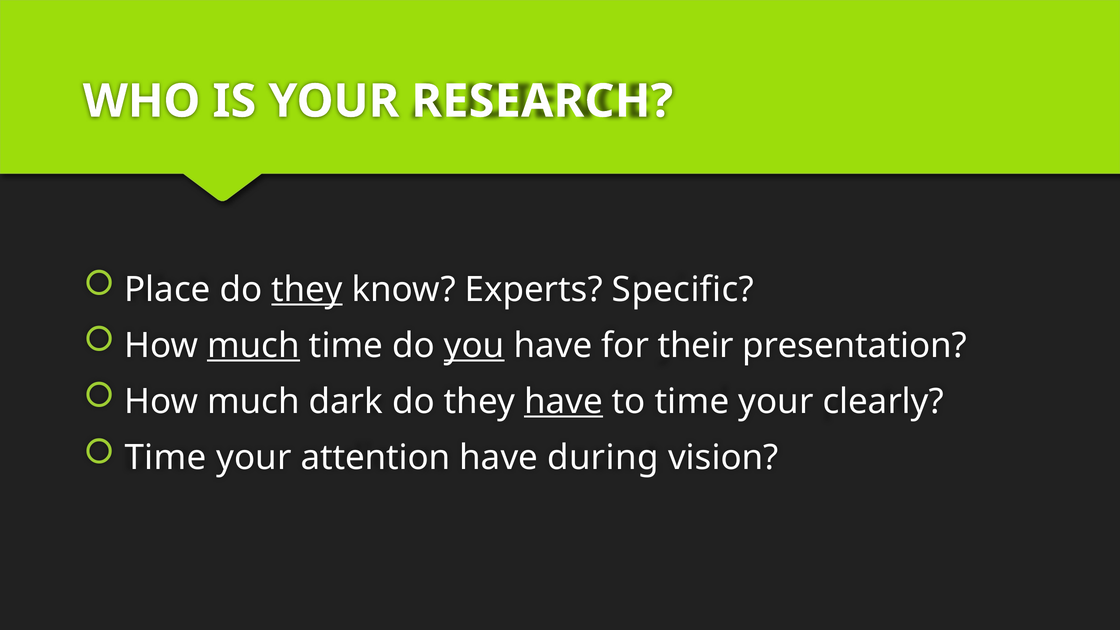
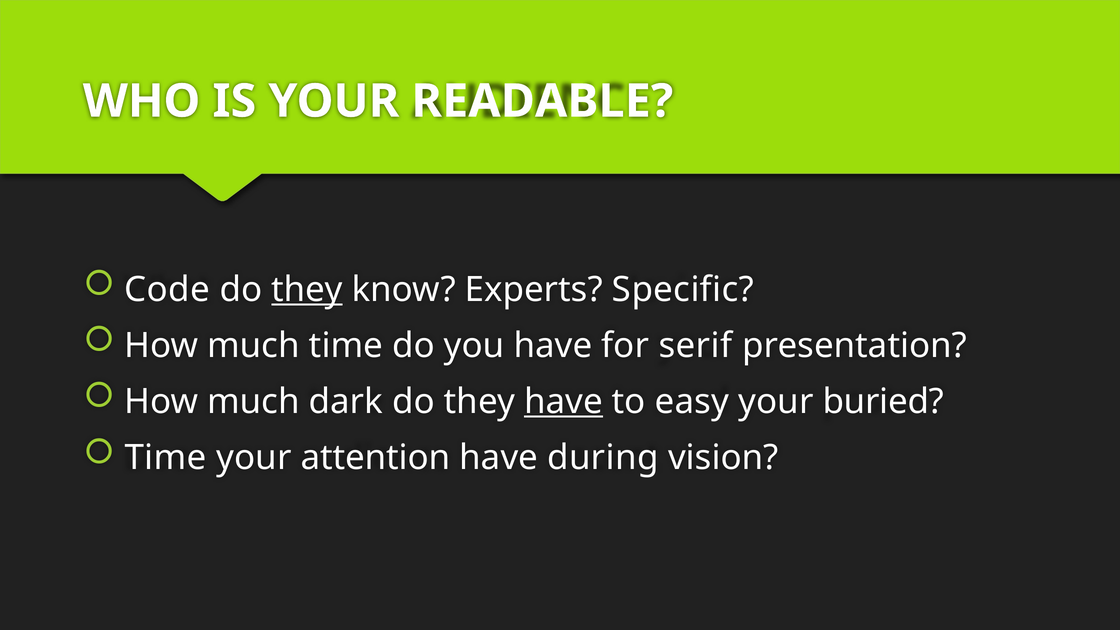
RESEARCH: RESEARCH -> READABLE
Place: Place -> Code
much at (254, 346) underline: present -> none
you underline: present -> none
their: their -> serif
to time: time -> easy
clearly: clearly -> buried
